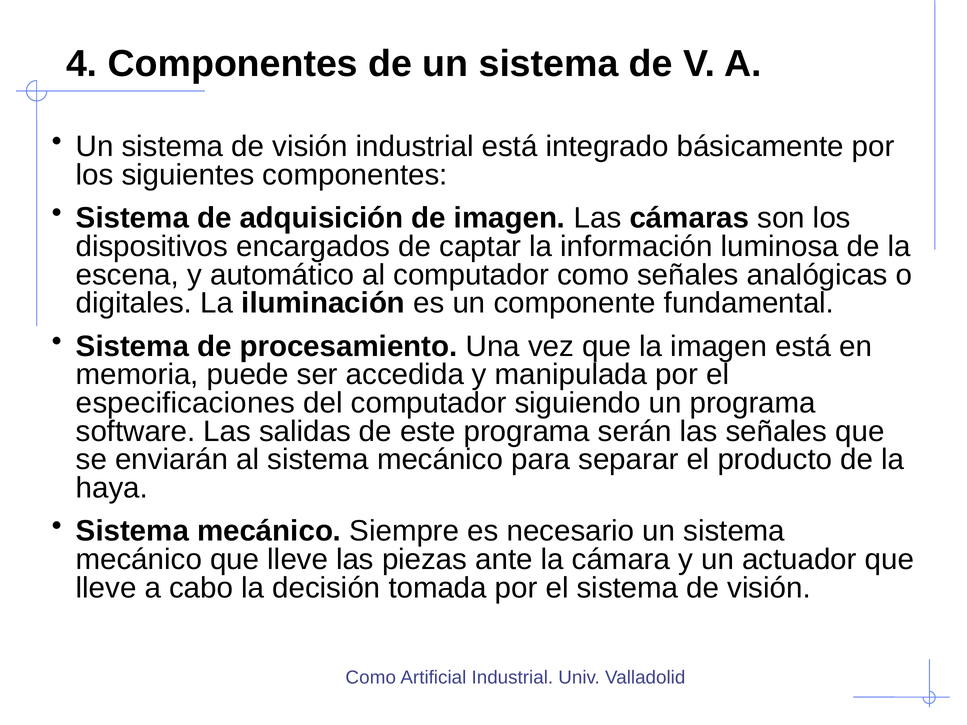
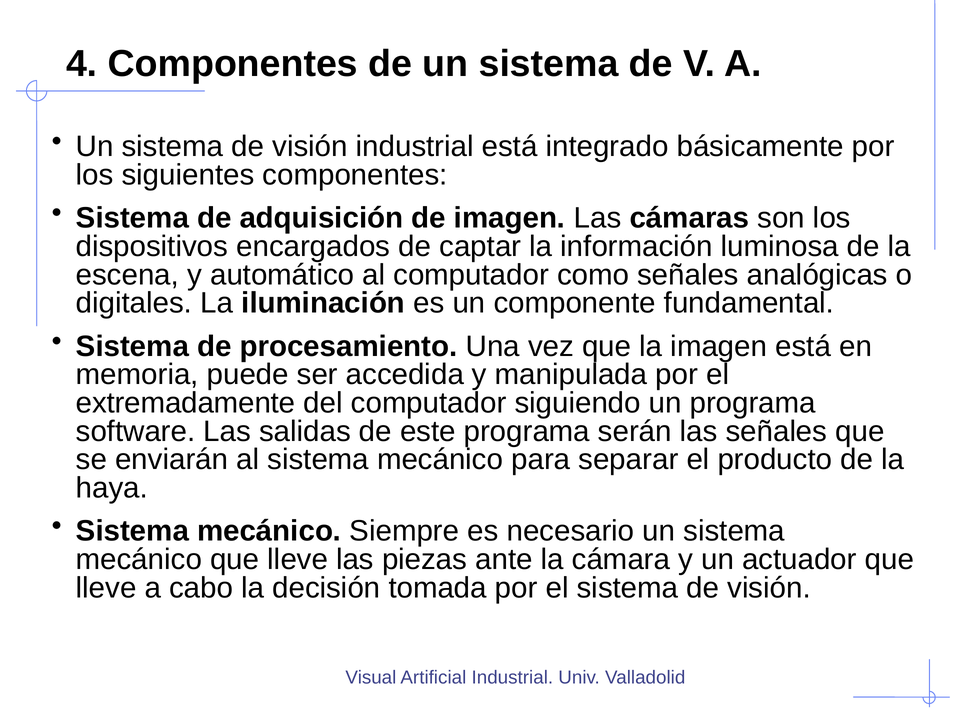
especificaciones: especificaciones -> extremadamente
Como at (371, 678): Como -> Visual
